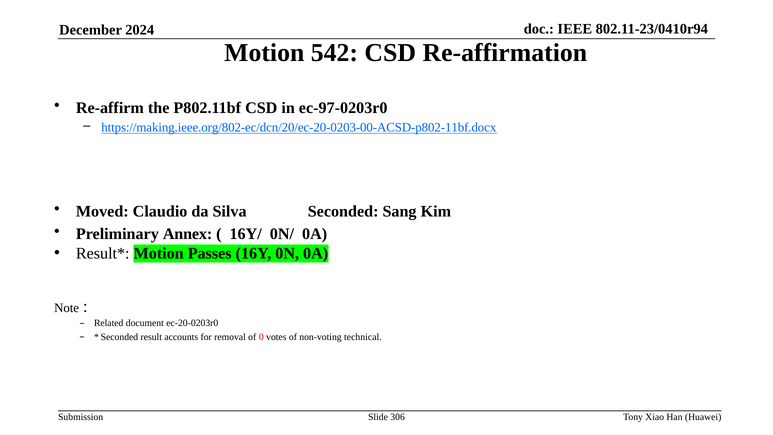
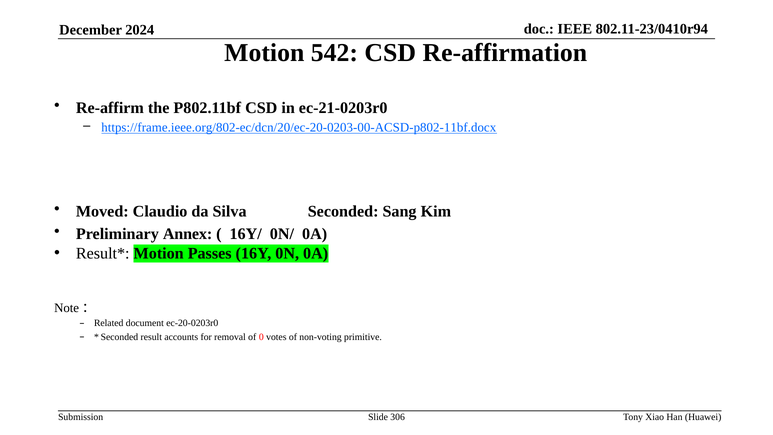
ec-97-0203r0: ec-97-0203r0 -> ec-21-0203r0
https://making.ieee.org/802-ec/dcn/20/ec-20-0203-00-ACSD-p802-11bf.docx: https://making.ieee.org/802-ec/dcn/20/ec-20-0203-00-ACSD-p802-11bf.docx -> https://frame.ieee.org/802-ec/dcn/20/ec-20-0203-00-ACSD-p802-11bf.docx
technical: technical -> primitive
